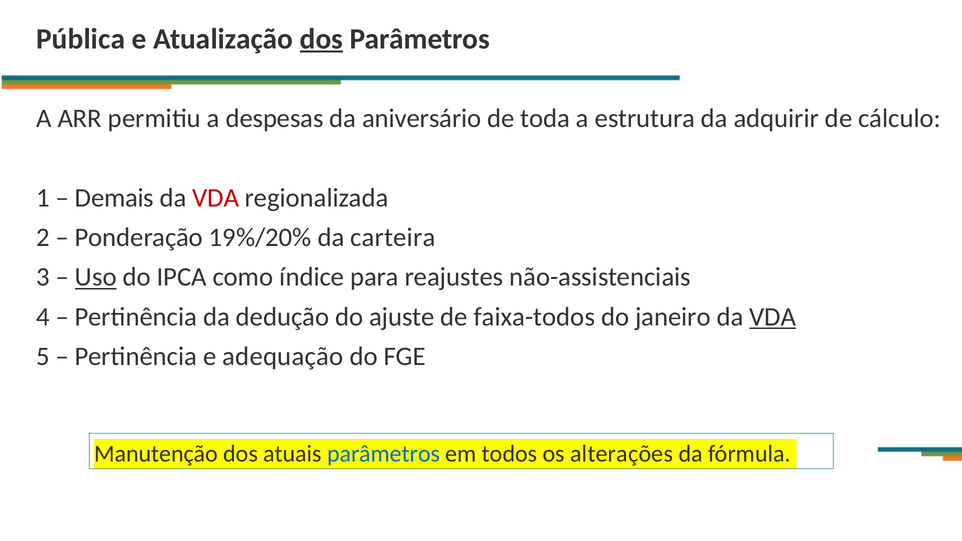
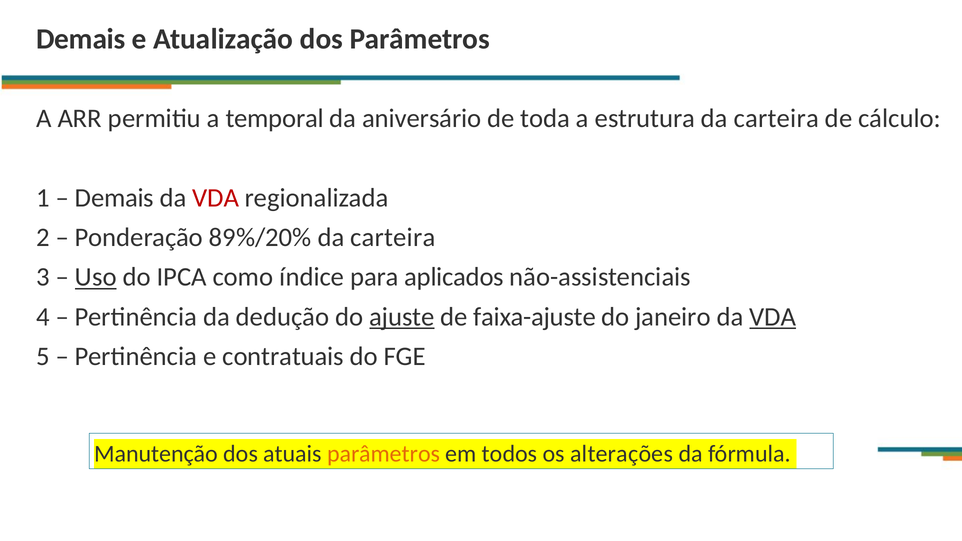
Pública at (81, 39): Pública -> Demais
dos at (321, 39) underline: present -> none
despesas: despesas -> temporal
estrutura da adquirir: adquirir -> carteira
19%/20%: 19%/20% -> 89%/20%
reajustes: reajustes -> aplicados
ajuste underline: none -> present
faixa-todos: faixa-todos -> faixa-ajuste
adequação: adequação -> contratuais
parâmetros at (384, 454) colour: blue -> orange
